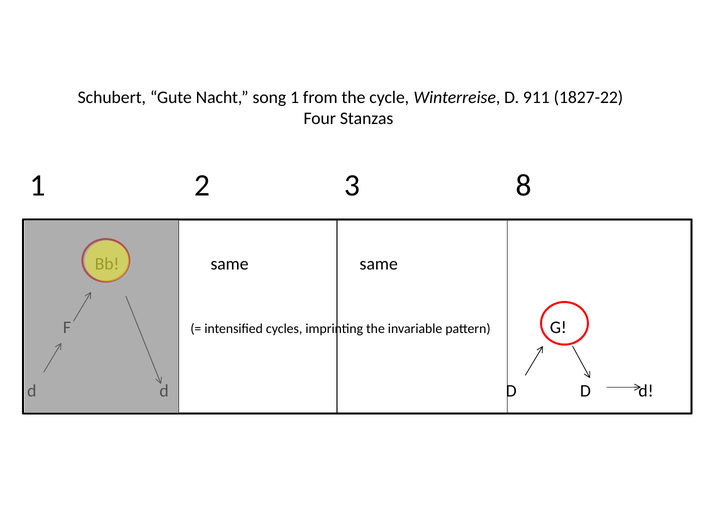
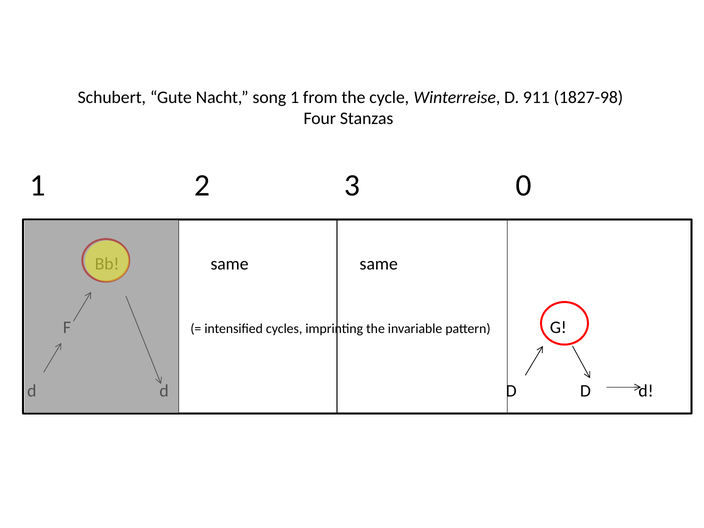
1827-22: 1827-22 -> 1827-98
8: 8 -> 0
